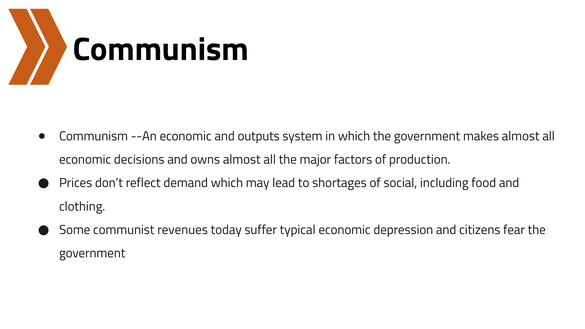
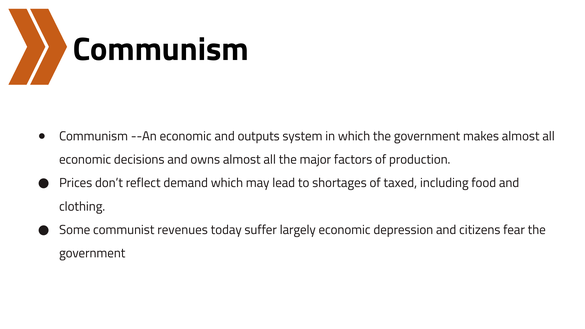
social: social -> taxed
typical: typical -> largely
